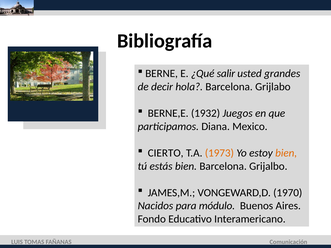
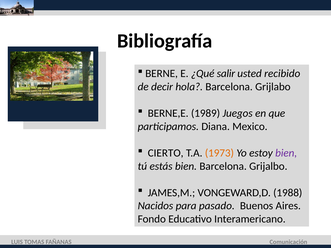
grandes: grandes -> recibido
1932: 1932 -> 1989
bien at (286, 153) colour: orange -> purple
1970: 1970 -> 1988
módulo: módulo -> pasado
